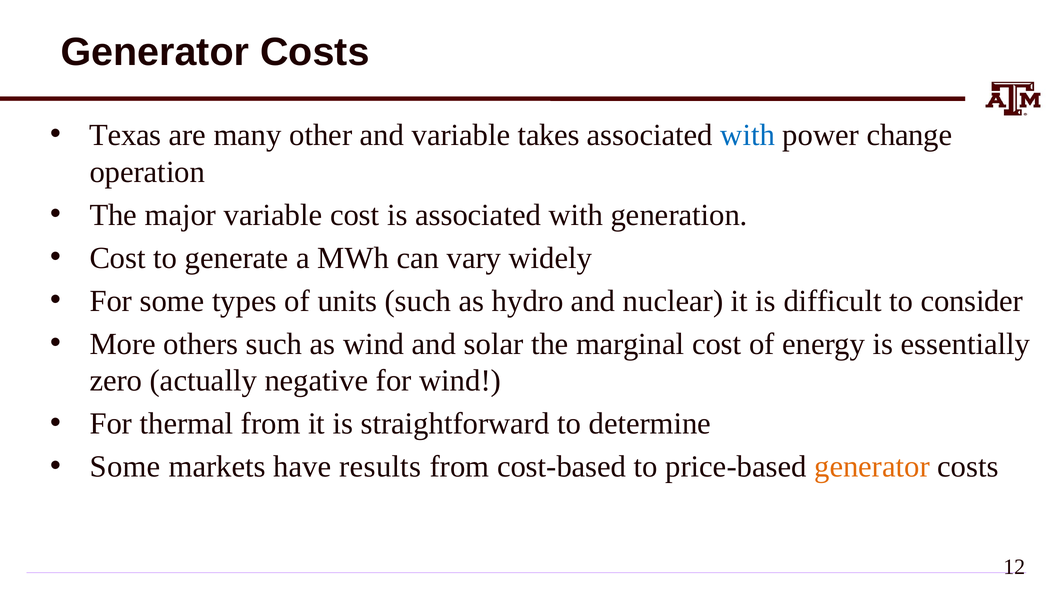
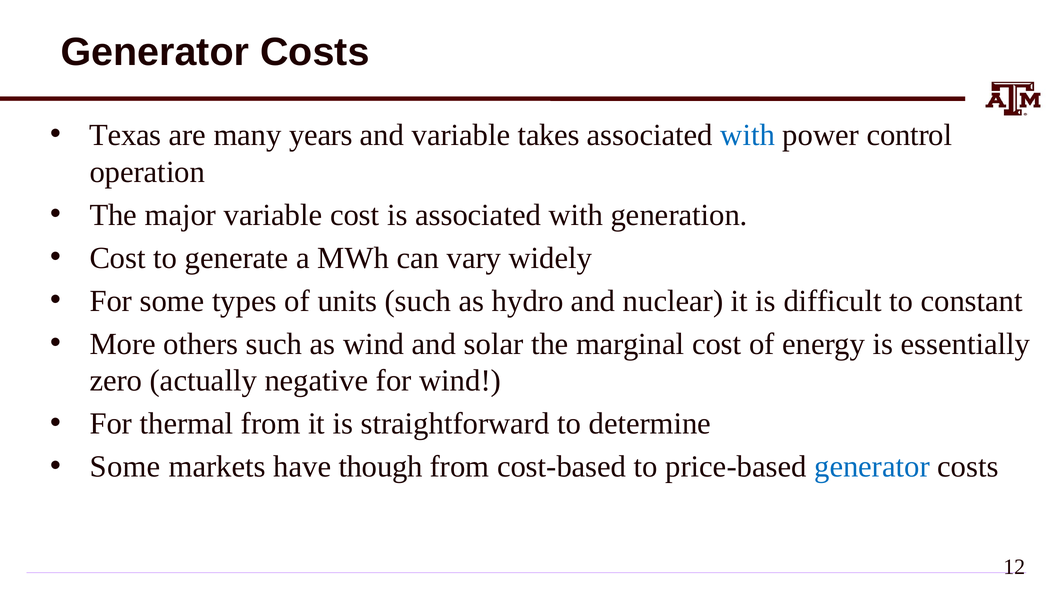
other: other -> years
change: change -> control
consider: consider -> constant
results: results -> though
generator at (872, 467) colour: orange -> blue
